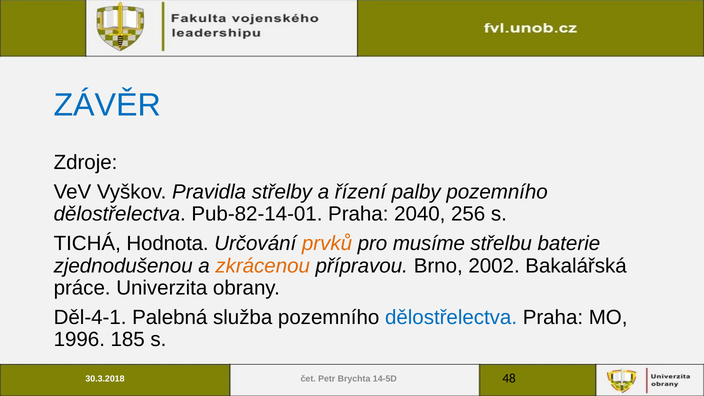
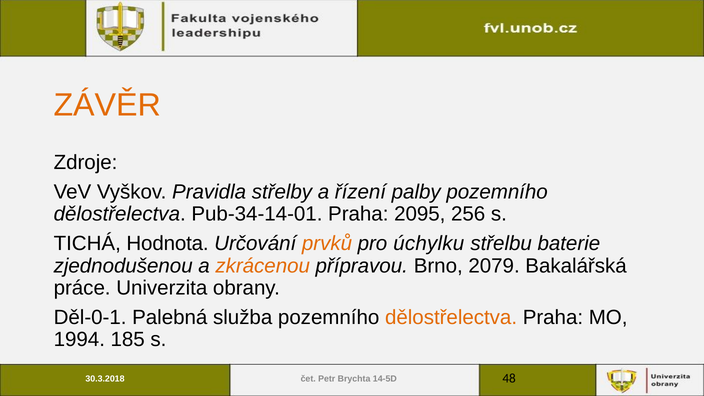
ZÁVĚR colour: blue -> orange
Pub-82-14-01: Pub-82-14-01 -> Pub-34-14-01
2040: 2040 -> 2095
musíme: musíme -> úchylku
2002: 2002 -> 2079
Děl-4-1: Děl-4-1 -> Děl-0-1
dělostřelectva at (451, 317) colour: blue -> orange
1996: 1996 -> 1994
